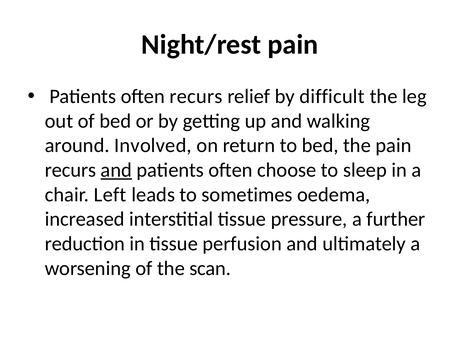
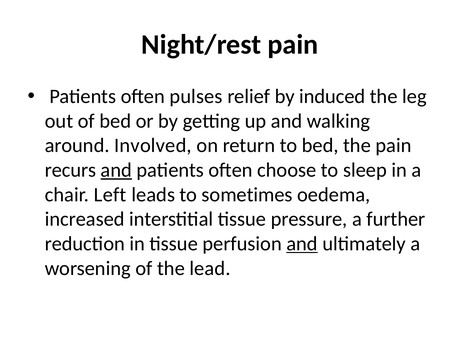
often recurs: recurs -> pulses
difficult: difficult -> induced
and at (302, 244) underline: none -> present
scan: scan -> lead
